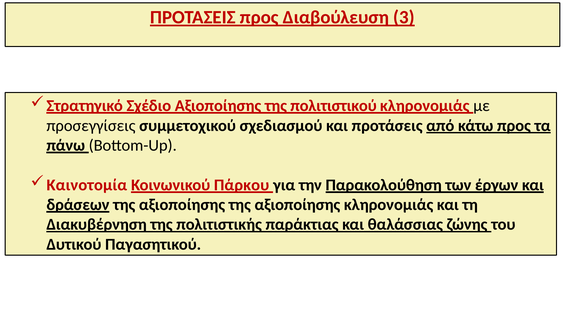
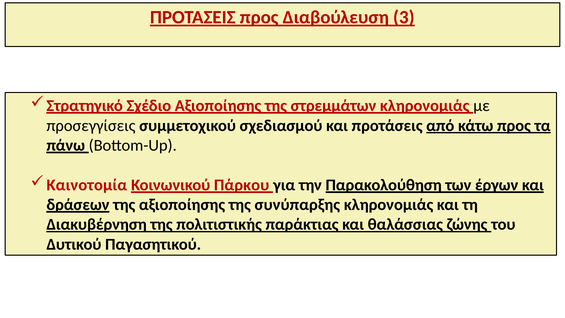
πολιτιστικού: πολιτιστικού -> στρεμμάτων
αξιοποίησης της αξιοποίησης: αξιοποίησης -> συνύπαρξης
